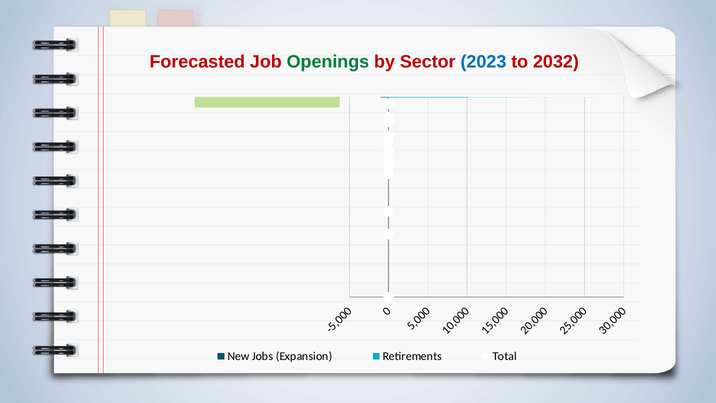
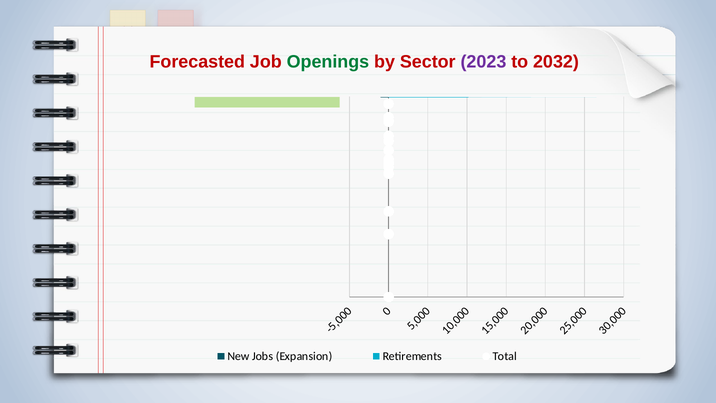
2023 colour: blue -> purple
